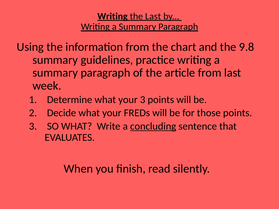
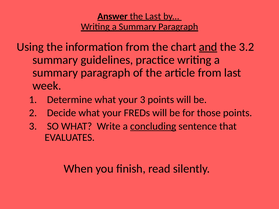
Writing at (113, 16): Writing -> Answer
and underline: none -> present
9.8: 9.8 -> 3.2
